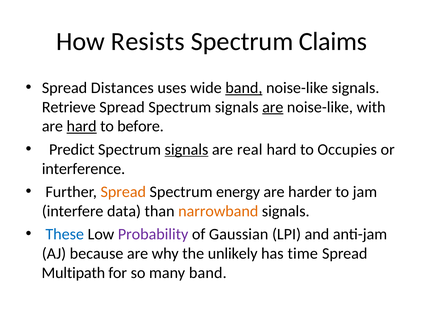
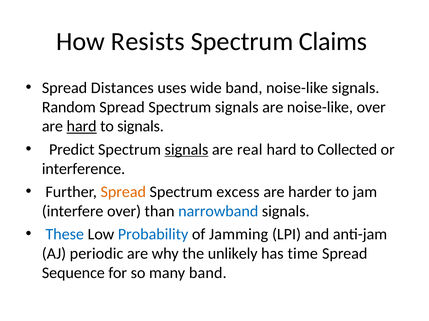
band at (244, 88) underline: present -> none
Retrieve: Retrieve -> Random
are at (273, 107) underline: present -> none
noise-like with: with -> over
to before: before -> signals
Occupies: Occupies -> Collected
energy: energy -> excess
interfere data: data -> over
narrowband colour: orange -> blue
Probability colour: purple -> blue
Gaussian: Gaussian -> Jamming
because: because -> periodic
Multipath: Multipath -> Sequence
